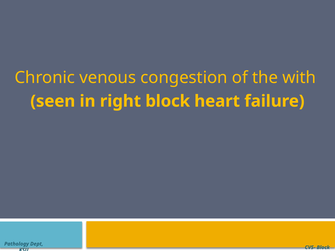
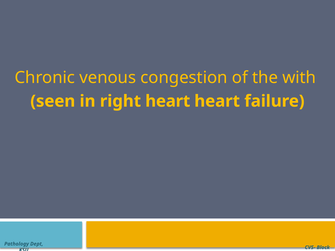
right block: block -> heart
